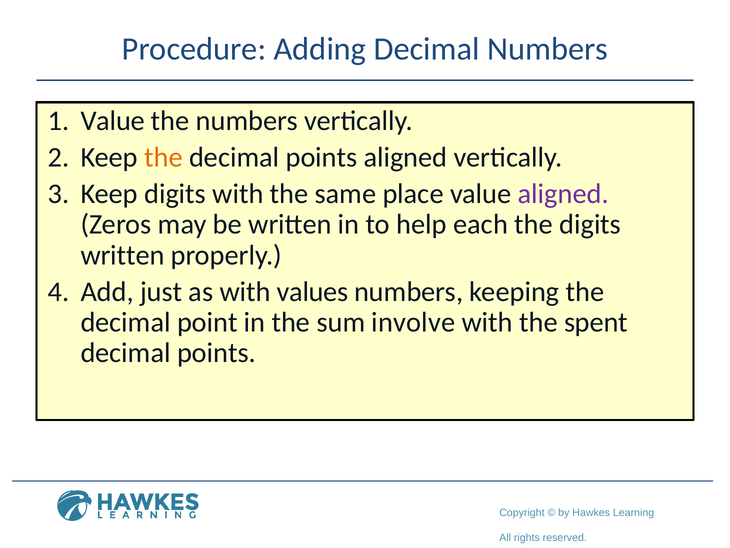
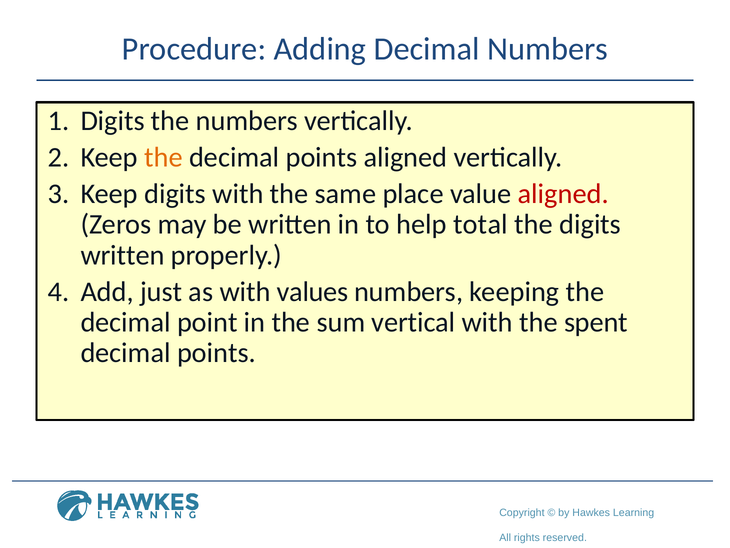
Value at (113, 121): Value -> Digits
aligned at (563, 194) colour: purple -> red
each: each -> total
involve: involve -> vertical
